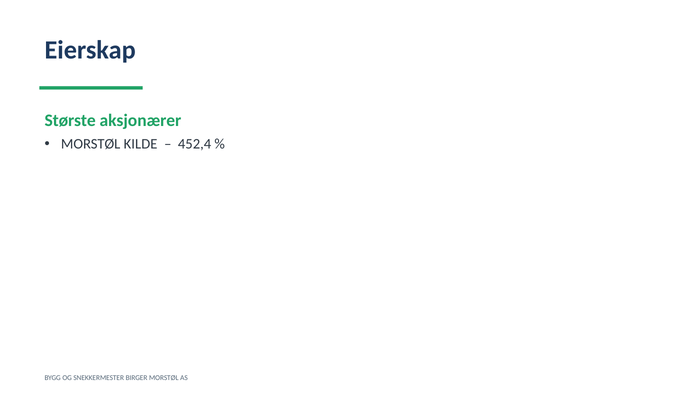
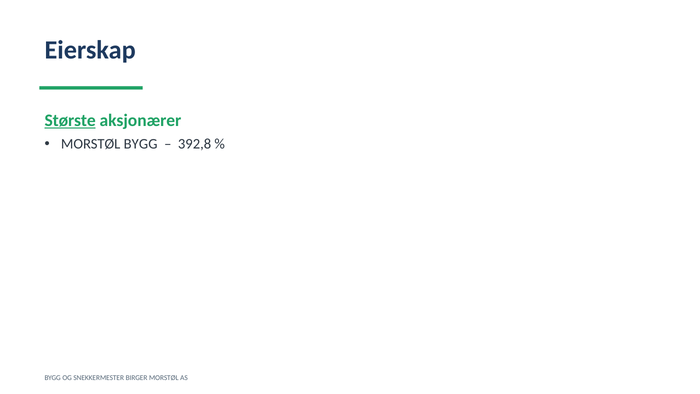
Største underline: none -> present
MORSTØL KILDE: KILDE -> BYGG
452,4: 452,4 -> 392,8
